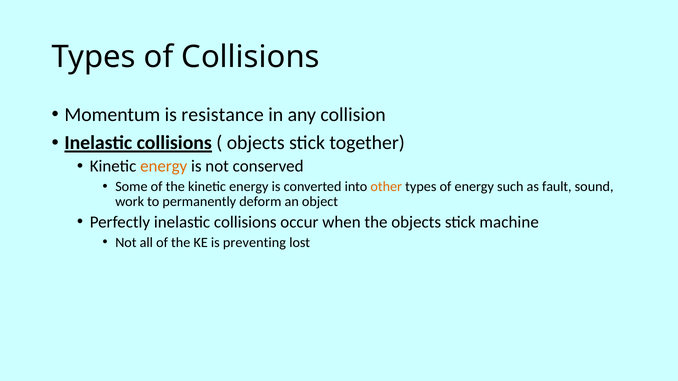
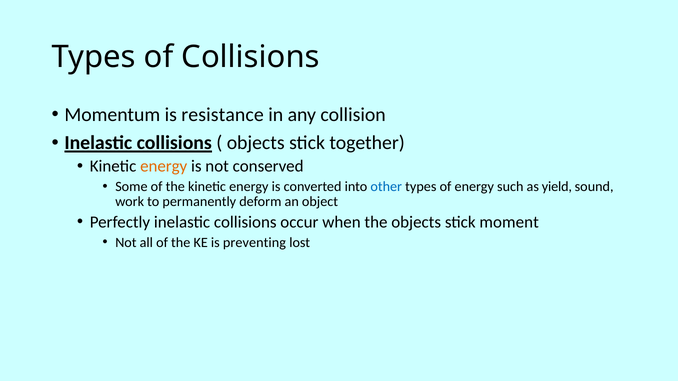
other colour: orange -> blue
fault: fault -> yield
machine: machine -> moment
